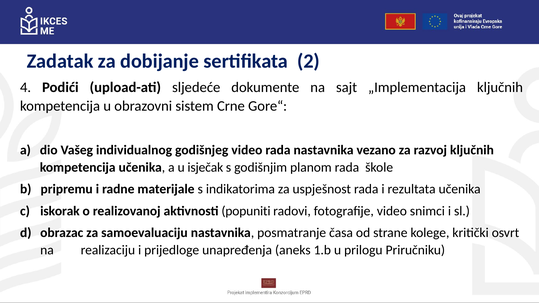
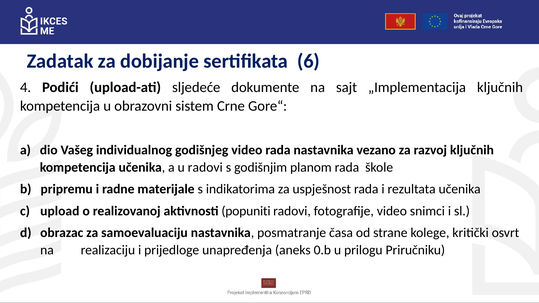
2: 2 -> 6
u isječak: isječak -> radovi
iskorak: iskorak -> upload
1.b: 1.b -> 0.b
